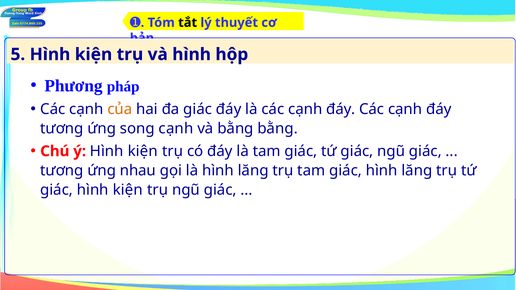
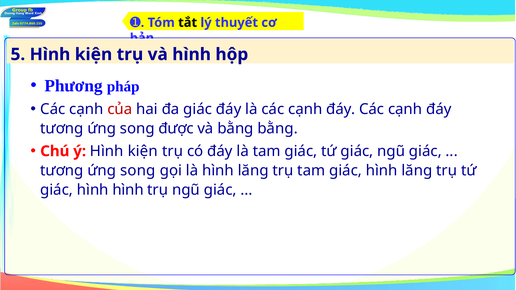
của colour: orange -> red
song cạnh: cạnh -> được
nhau at (138, 171): nhau -> song
giác hình kiện: kiện -> hình
